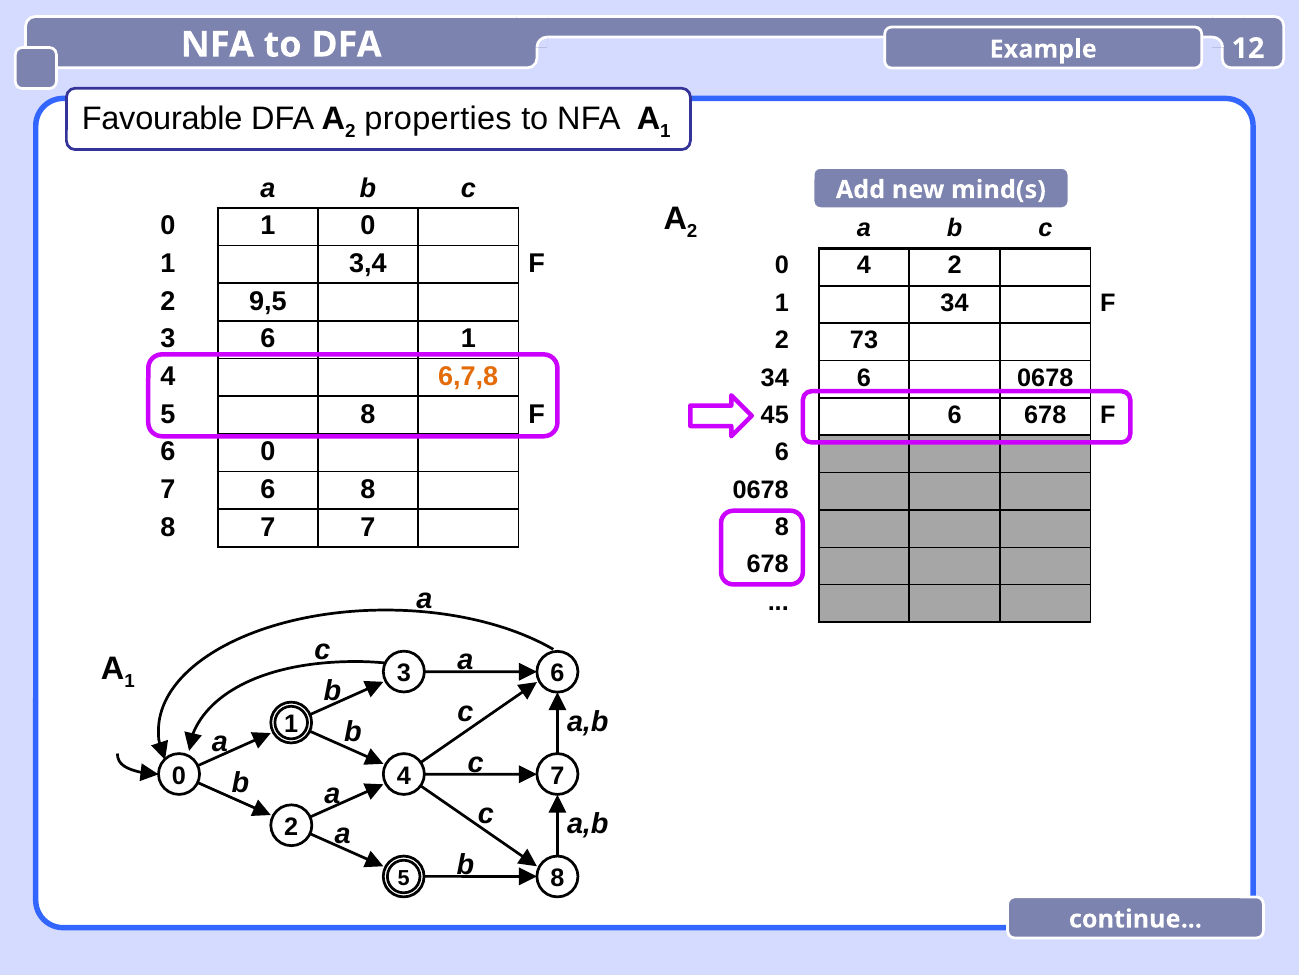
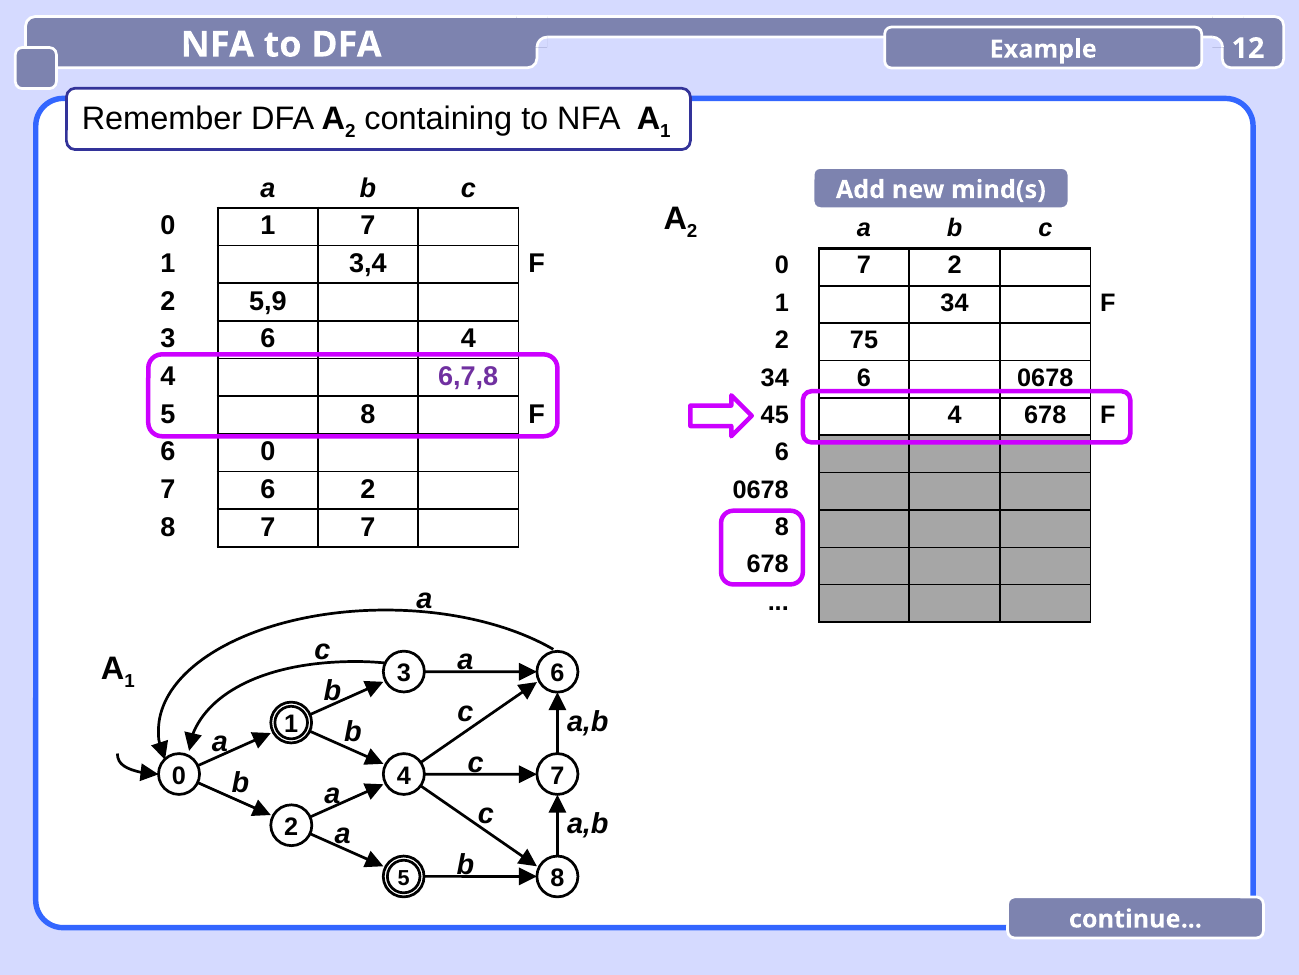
Favourable: Favourable -> Remember
properties: properties -> containing
1 0: 0 -> 7
4 at (864, 265): 4 -> 7
9,5: 9,5 -> 5,9
6 1: 1 -> 4
73: 73 -> 75
6,7,8 colour: orange -> purple
45 6: 6 -> 4
6 8: 8 -> 2
